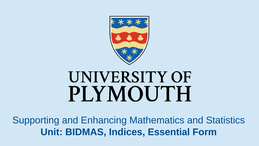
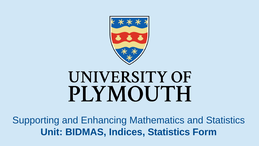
Indices Essential: Essential -> Statistics
